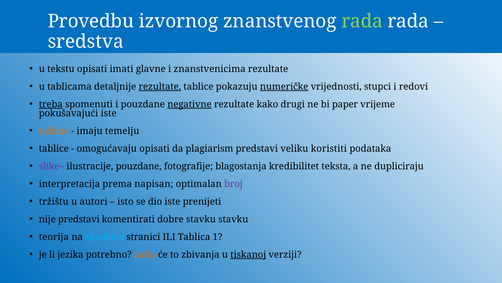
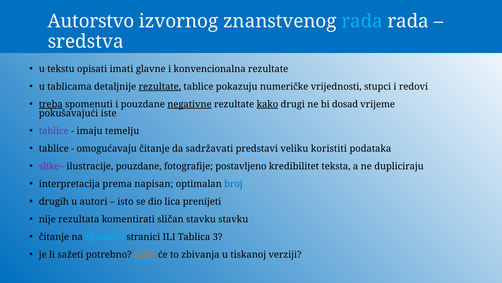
Provedbu: Provedbu -> Autorstvo
rada at (362, 21) colour: light green -> light blue
znanstvenicima: znanstvenicima -> konvencionalna
numeričke underline: present -> none
kako at (267, 104) underline: none -> present
paper: paper -> dosad
tablice at (54, 131) colour: orange -> purple
omogućavaju opisati: opisati -> čitanje
plagiarism: plagiarism -> sadržavati
blagostanja: blagostanja -> postavljeno
broj colour: purple -> blue
tržištu: tržištu -> drugih
dio iste: iste -> lica
nije predstavi: predstavi -> rezultata
dobre: dobre -> sličan
teorija at (54, 236): teorija -> čitanje
1: 1 -> 3
jezika: jezika -> sažeti
tiskanoj underline: present -> none
